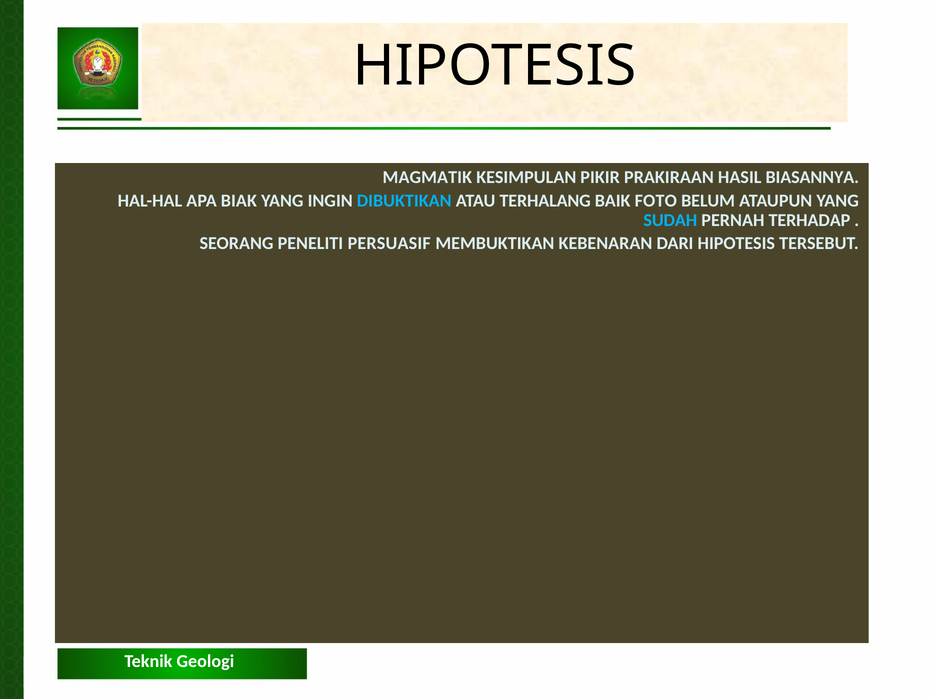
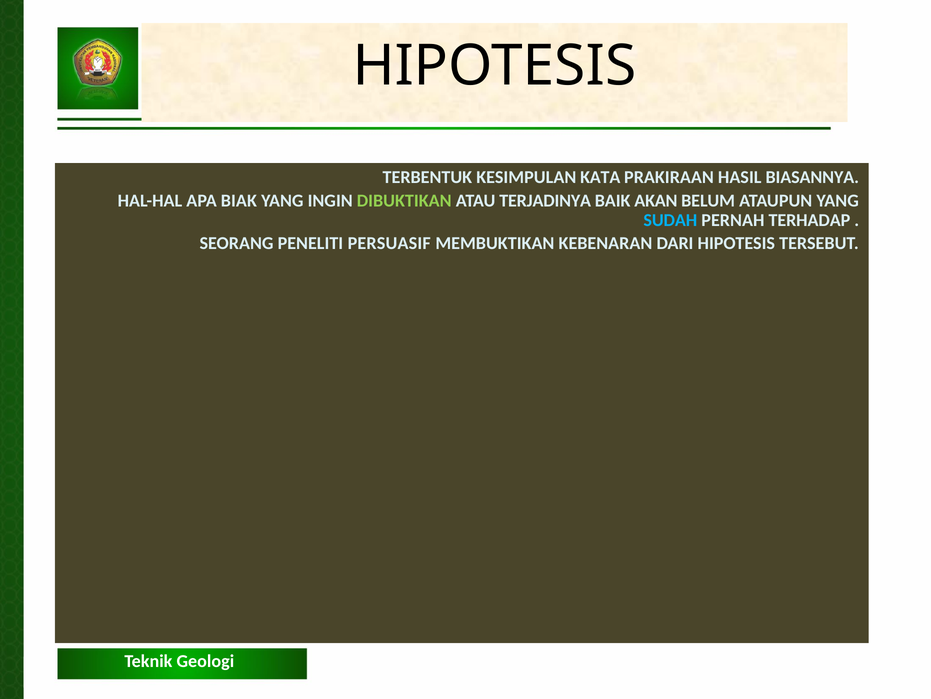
MAGMATIK: MAGMATIK -> TERBENTUK
PIKIR: PIKIR -> KATA
DIBUKTIKAN colour: light blue -> light green
TERHALANG: TERHALANG -> TERJADINYA
FOTO: FOTO -> AKAN
